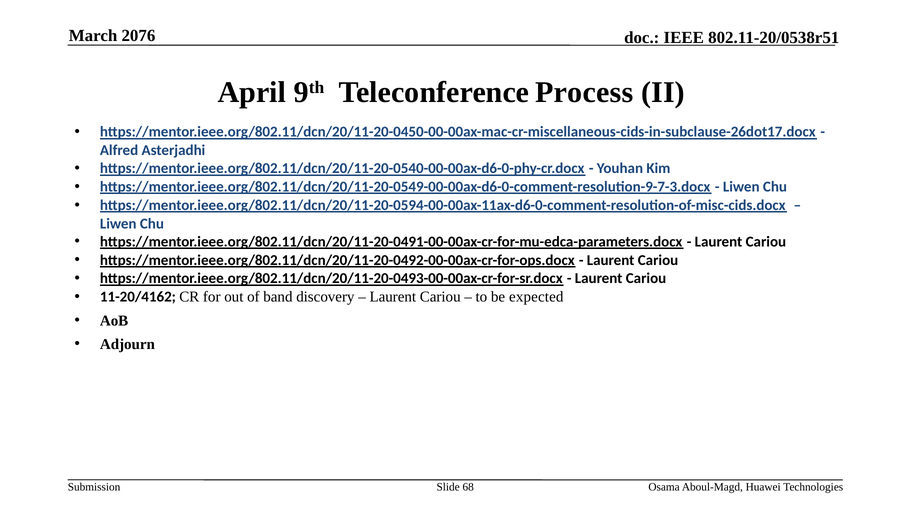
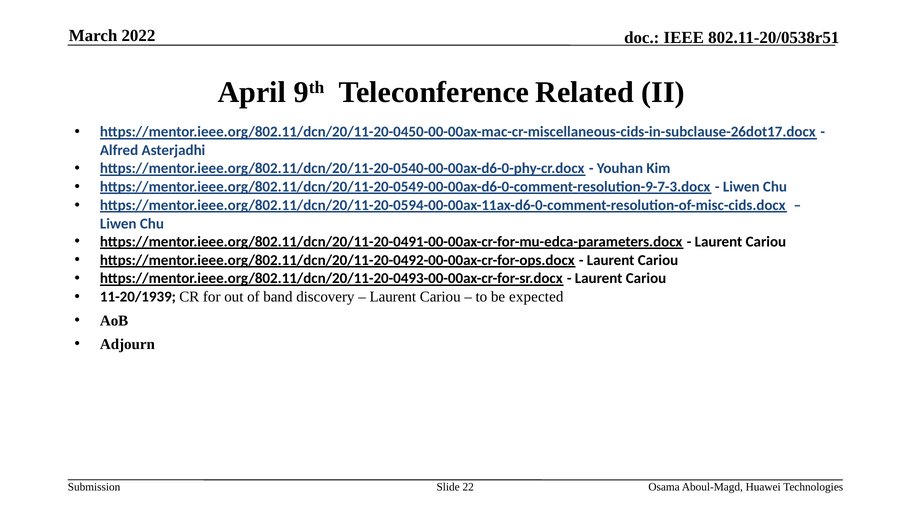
2076: 2076 -> 2022
Process: Process -> Related
11-20/4162: 11-20/4162 -> 11-20/1939
68: 68 -> 22
